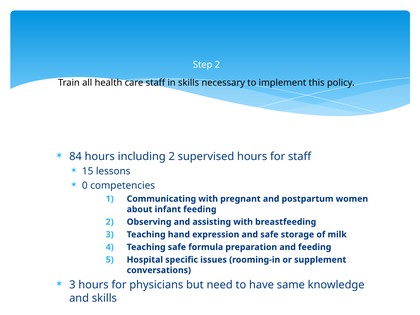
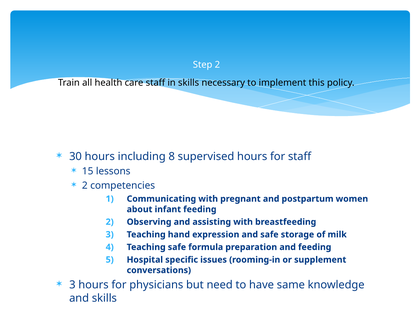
84: 84 -> 30
including 2: 2 -> 8
0 at (85, 186): 0 -> 2
